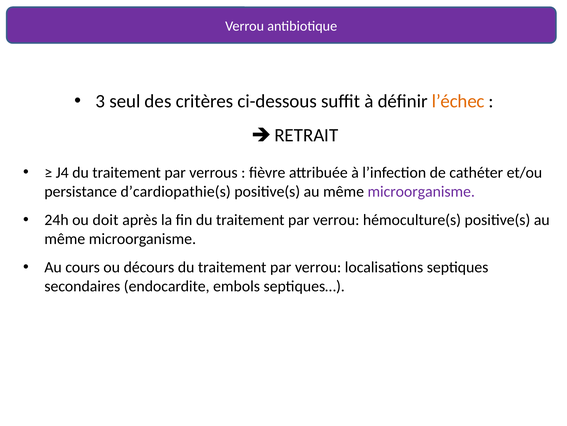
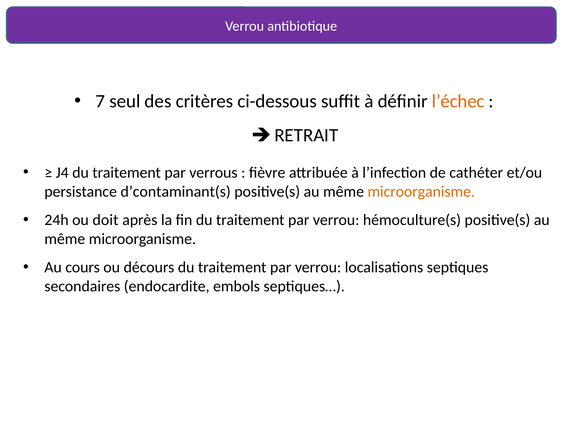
3: 3 -> 7
d’cardiopathie(s: d’cardiopathie(s -> d’contaminant(s
microorganisme at (421, 191) colour: purple -> orange
